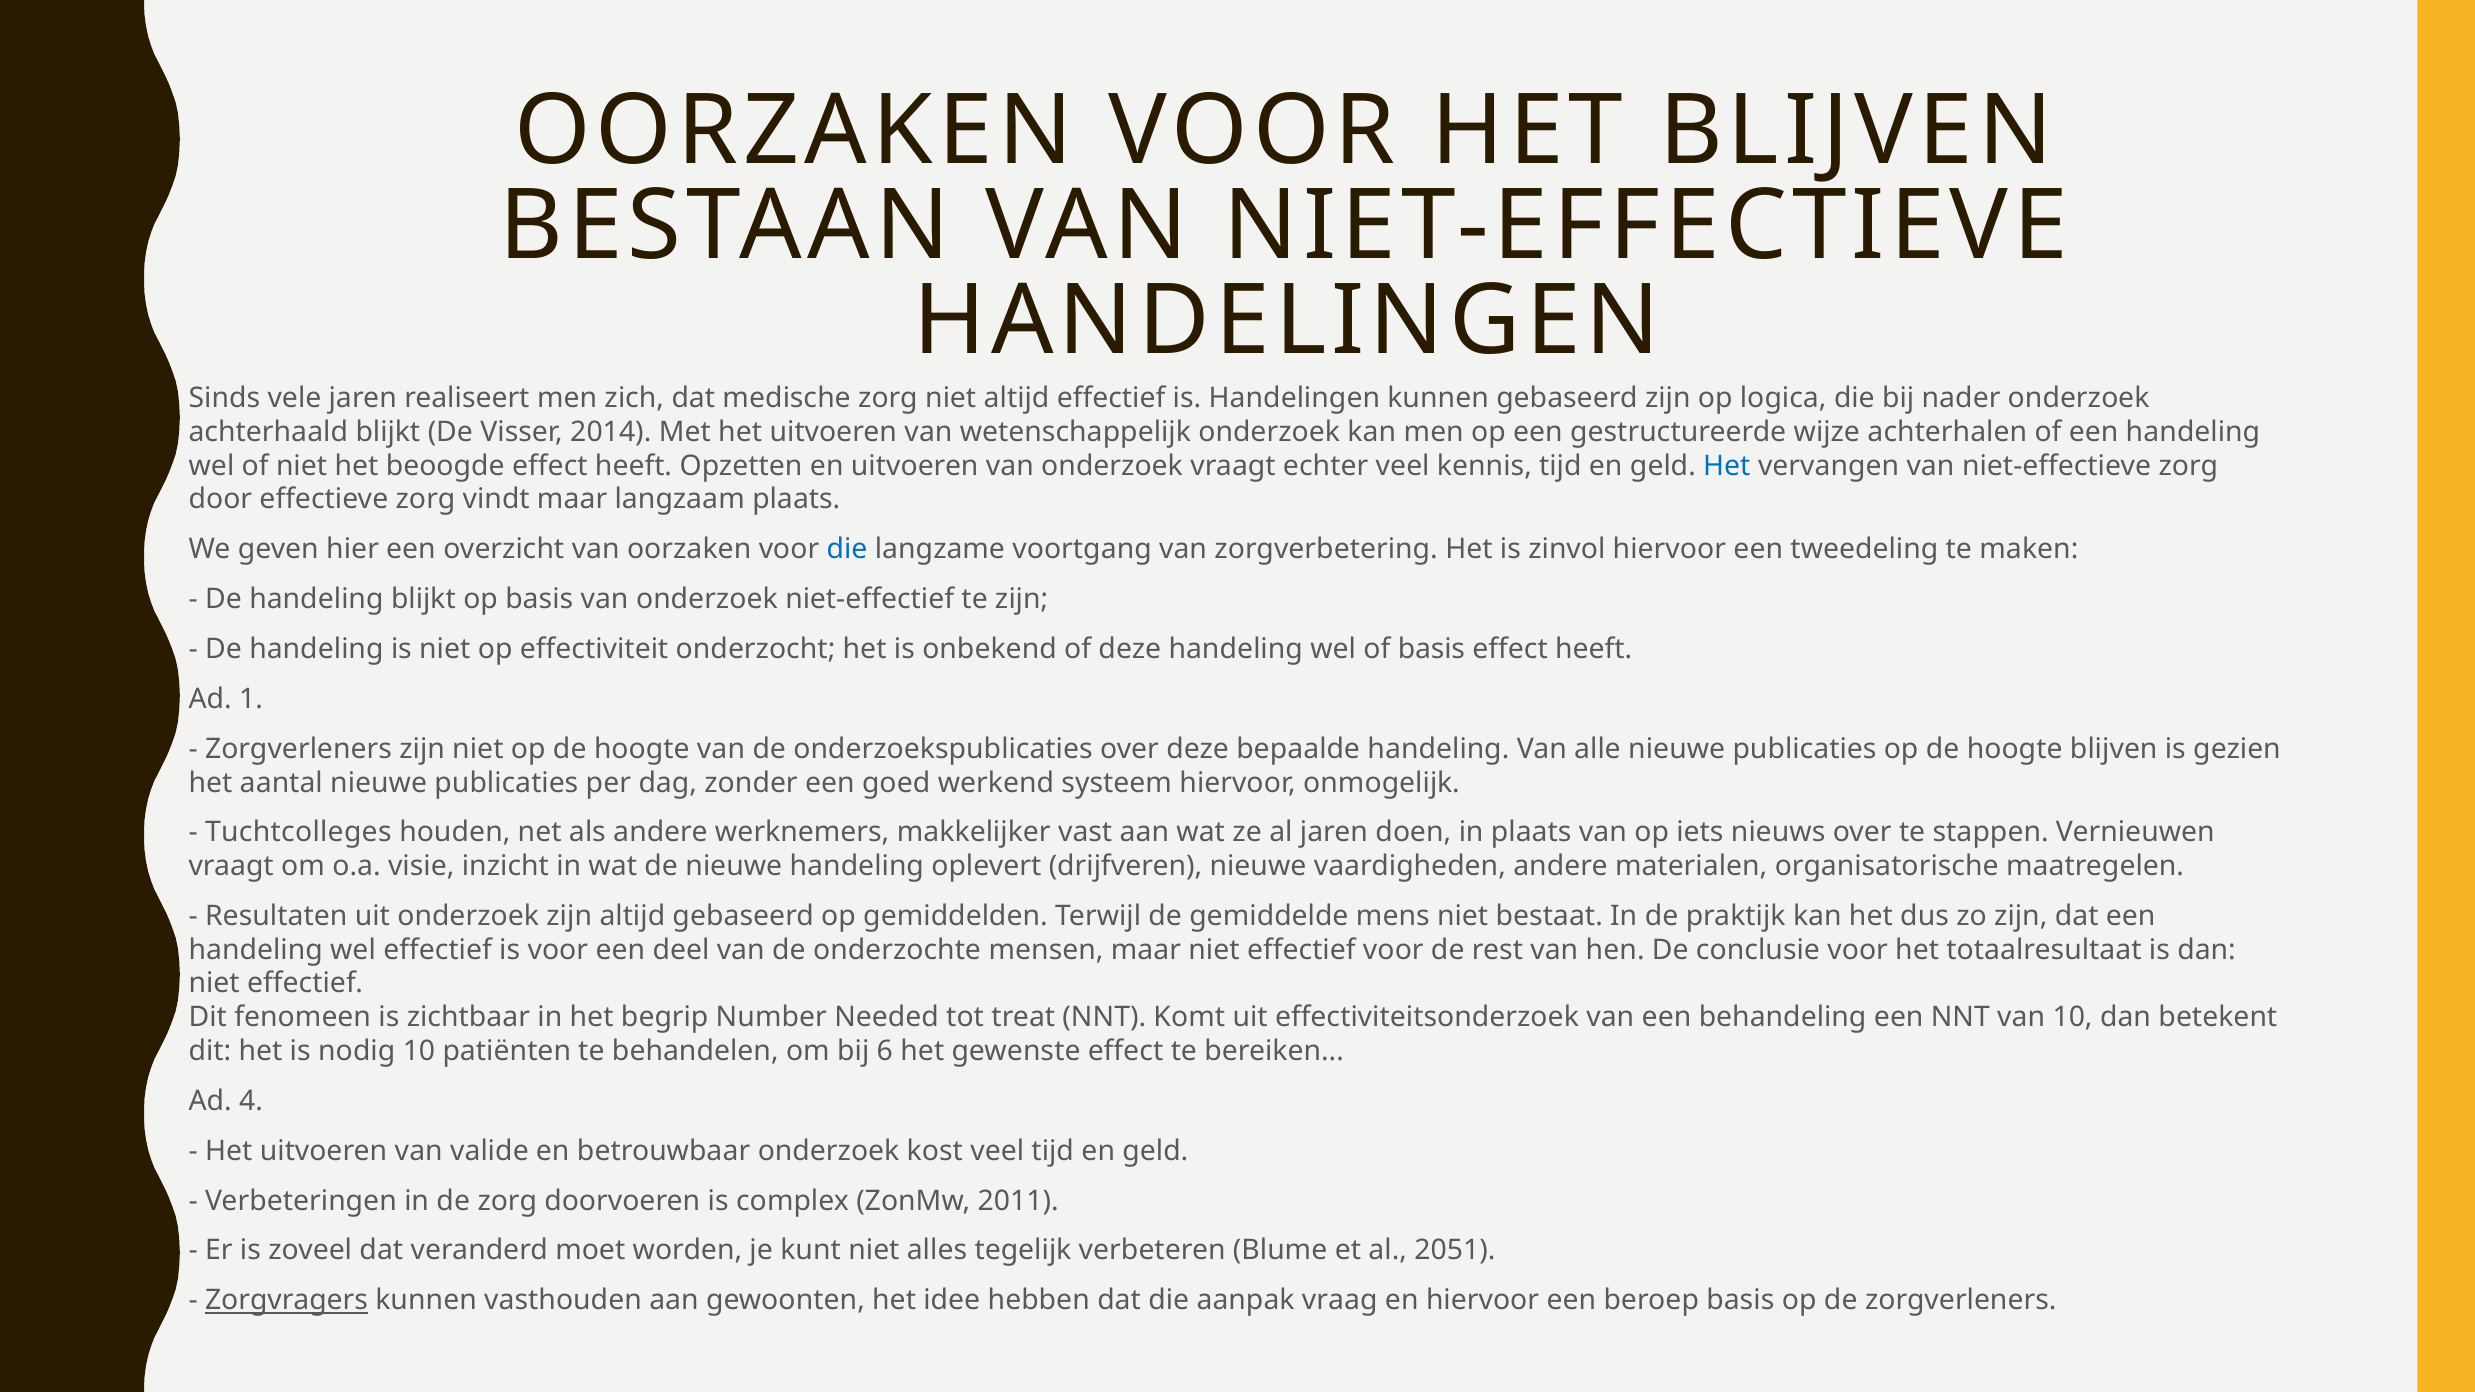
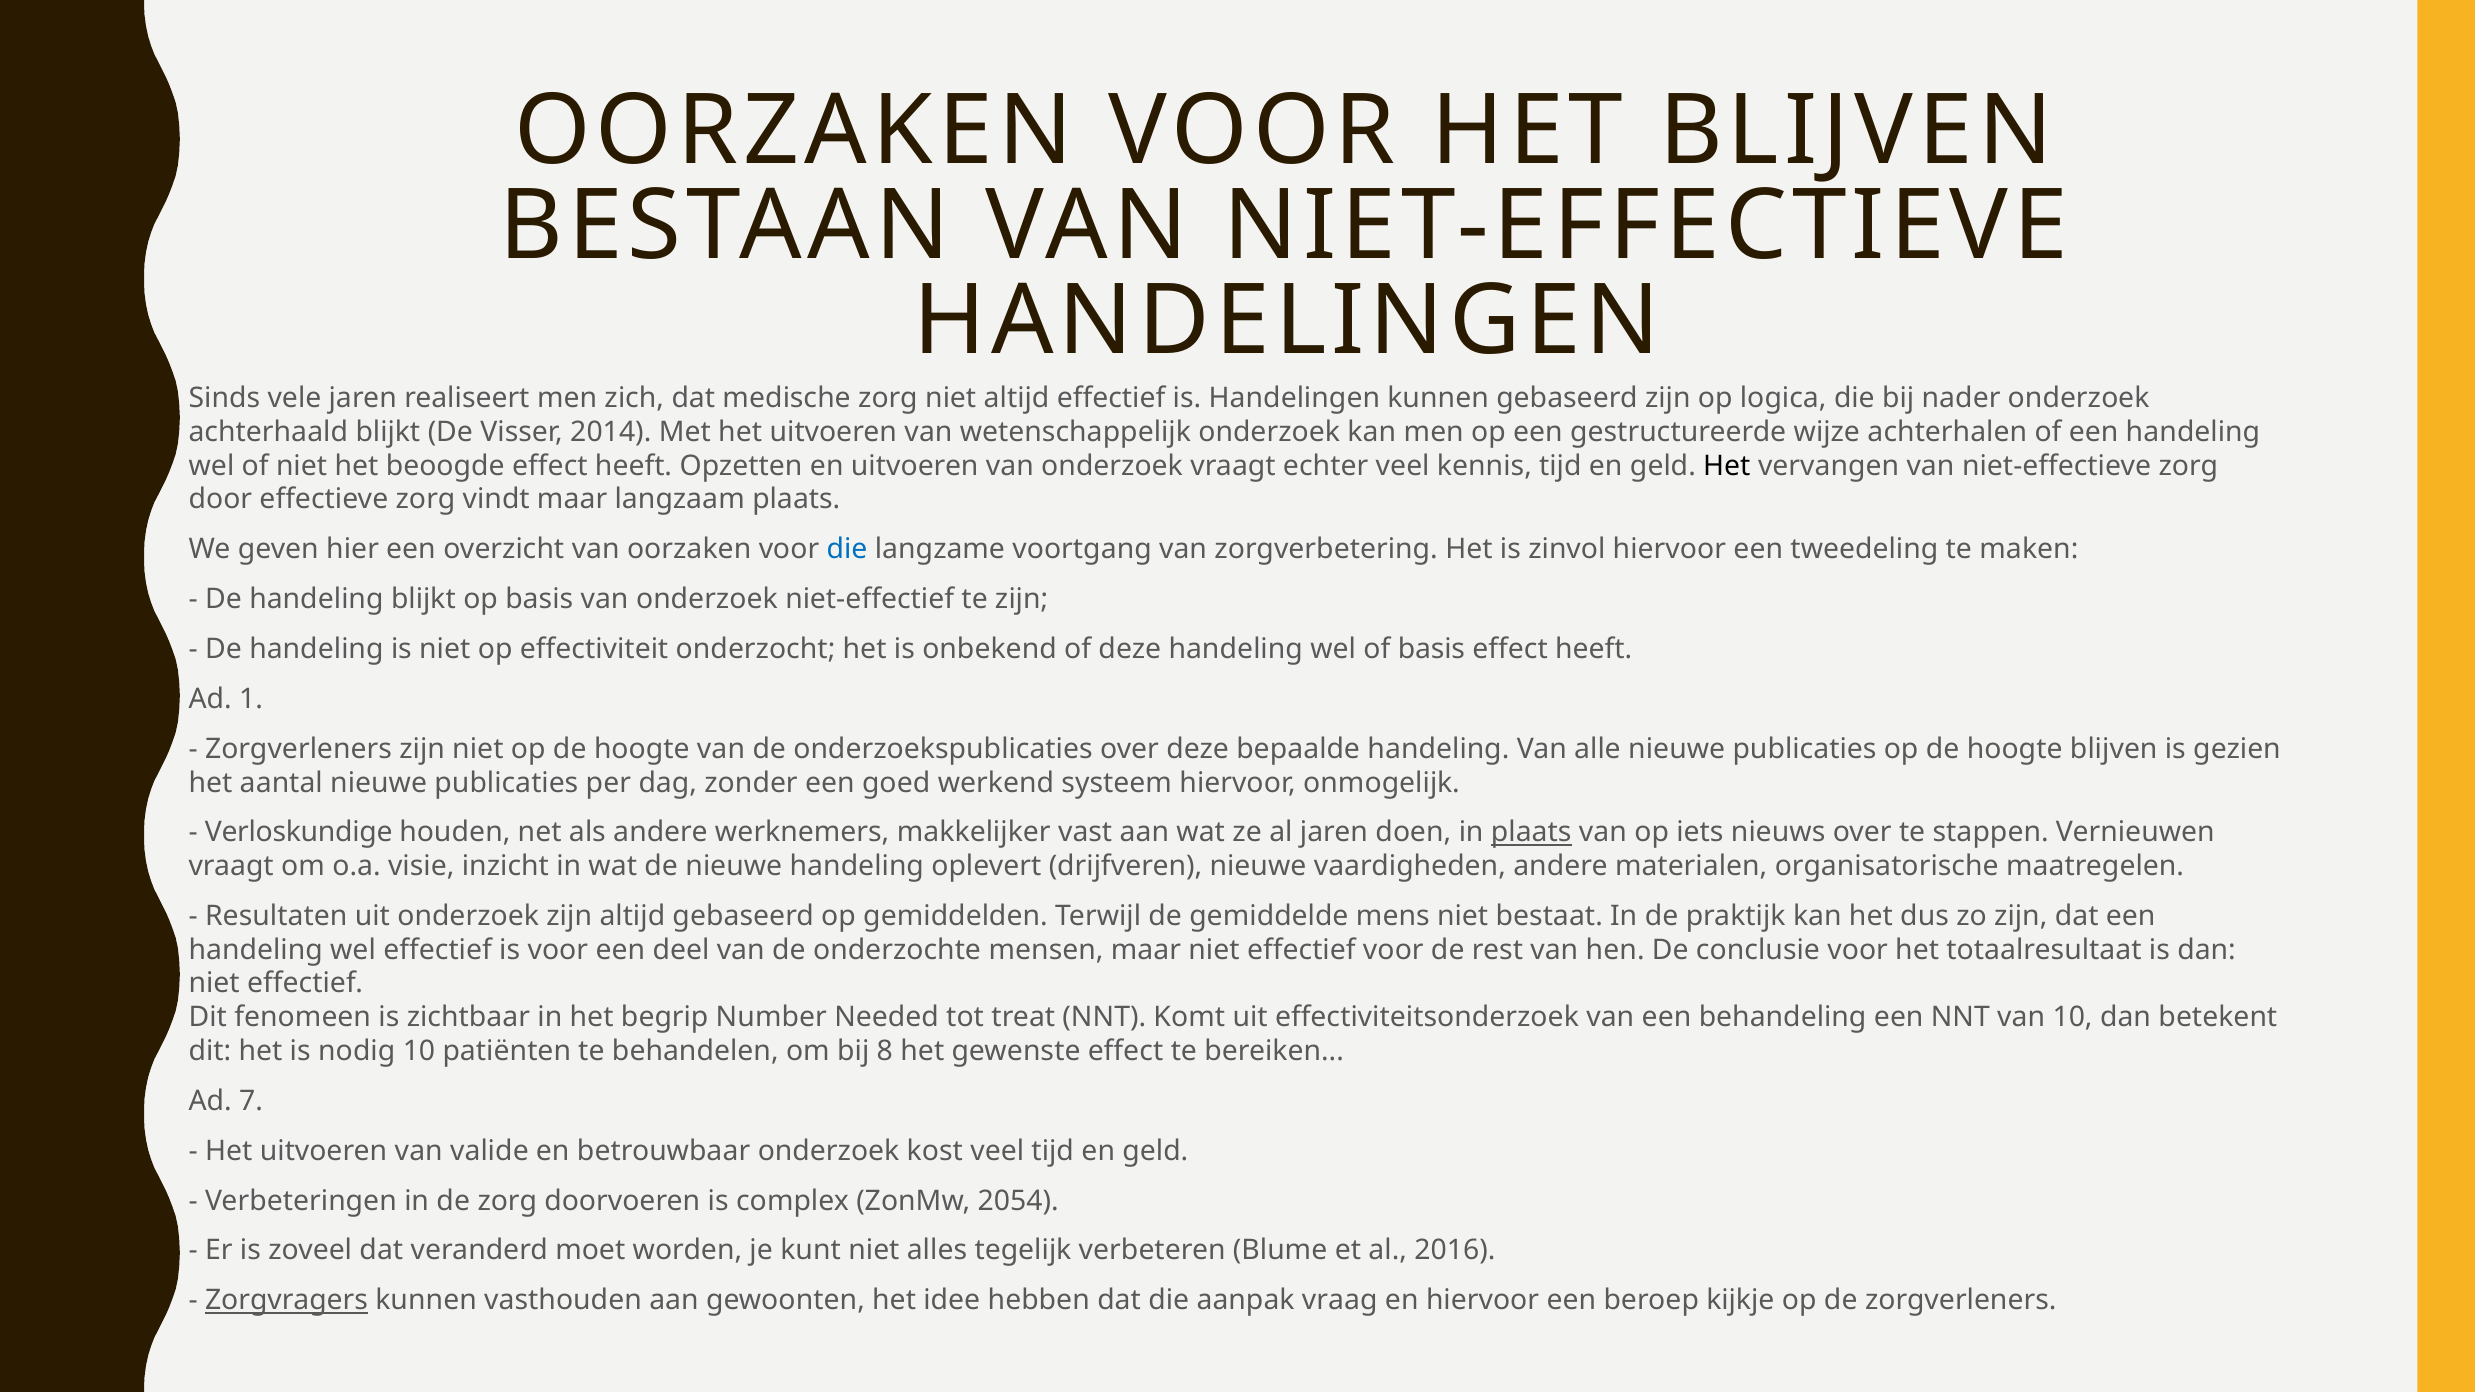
Het at (1727, 466) colour: blue -> black
Tuchtcolleges: Tuchtcolleges -> Verloskundige
plaats at (1531, 833) underline: none -> present
6: 6 -> 8
4: 4 -> 7
2011: 2011 -> 2054
2051: 2051 -> 2016
beroep basis: basis -> kijkje
